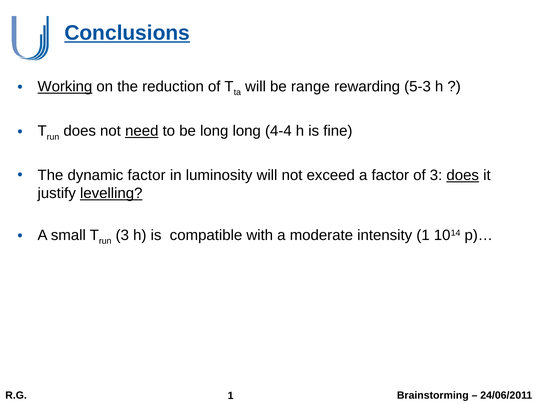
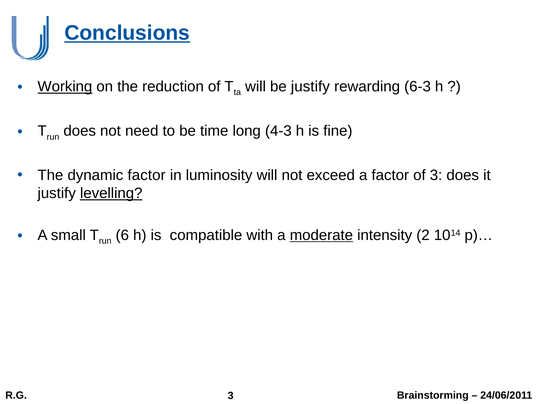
be range: range -> justify
5-3: 5-3 -> 6-3
need underline: present -> none
be long: long -> time
4-4: 4-4 -> 4-3
does at (463, 175) underline: present -> none
3 at (122, 235): 3 -> 6
moderate underline: none -> present
intensity 1: 1 -> 2
1 at (231, 396): 1 -> 3
